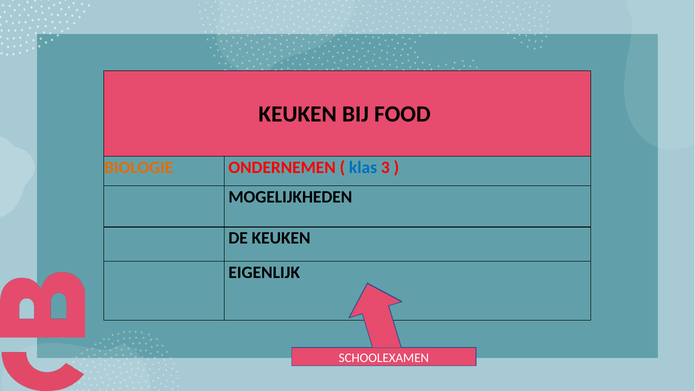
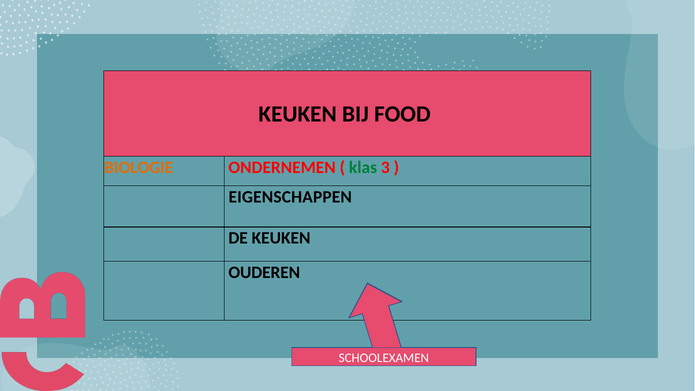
klas colour: blue -> green
MOGELIJKHEDEN: MOGELIJKHEDEN -> EIGENSCHAPPEN
EIGENLIJK: EIGENLIJK -> OUDEREN
